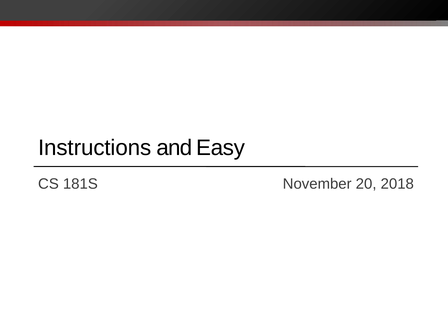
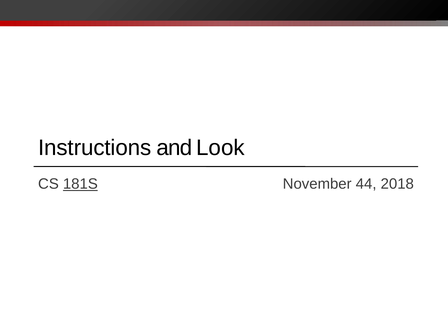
Easy: Easy -> Look
181S underline: none -> present
20: 20 -> 44
